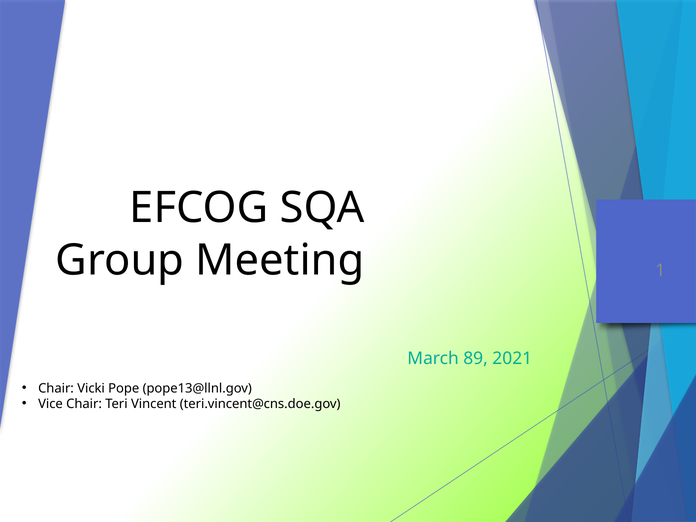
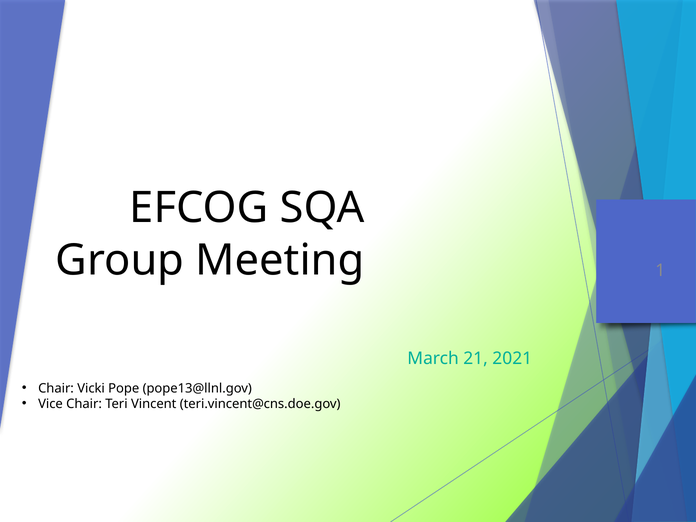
89: 89 -> 21
